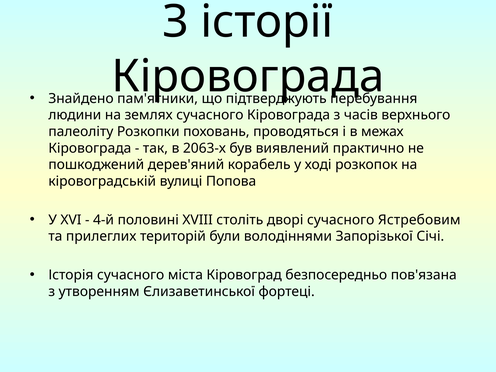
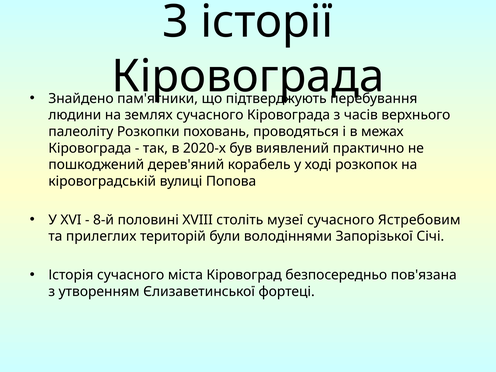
2063-х: 2063-х -> 2020-х
4-й: 4-й -> 8-й
дворі: дворі -> музеї
